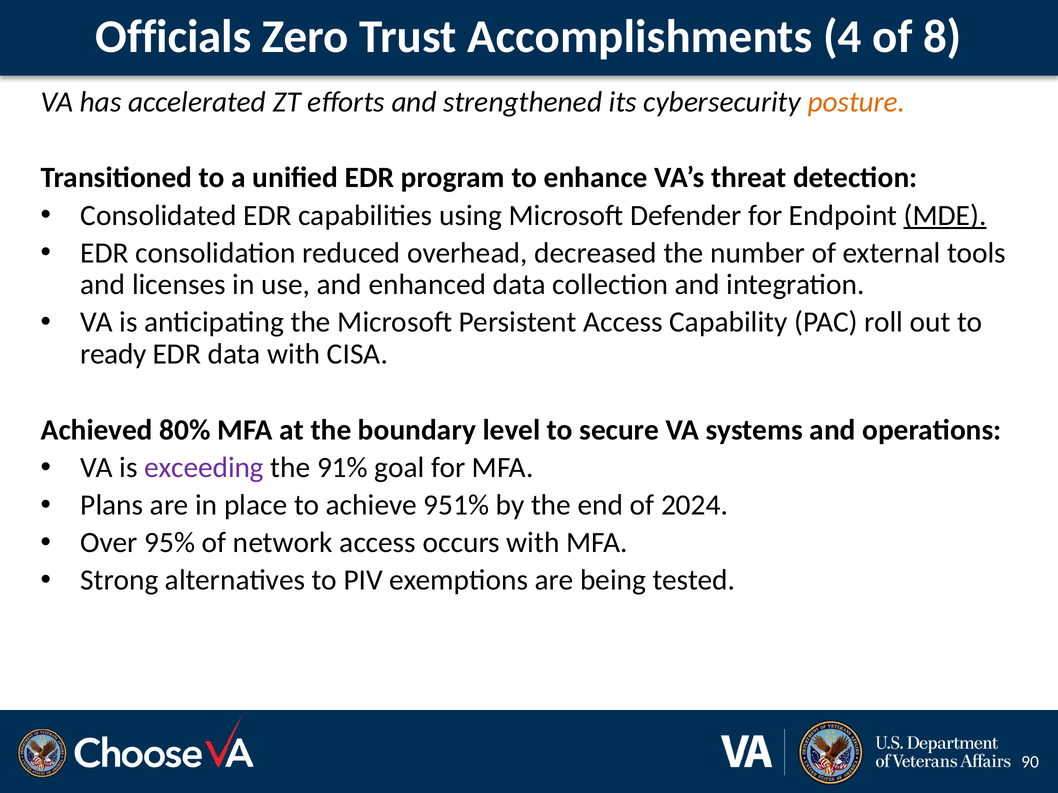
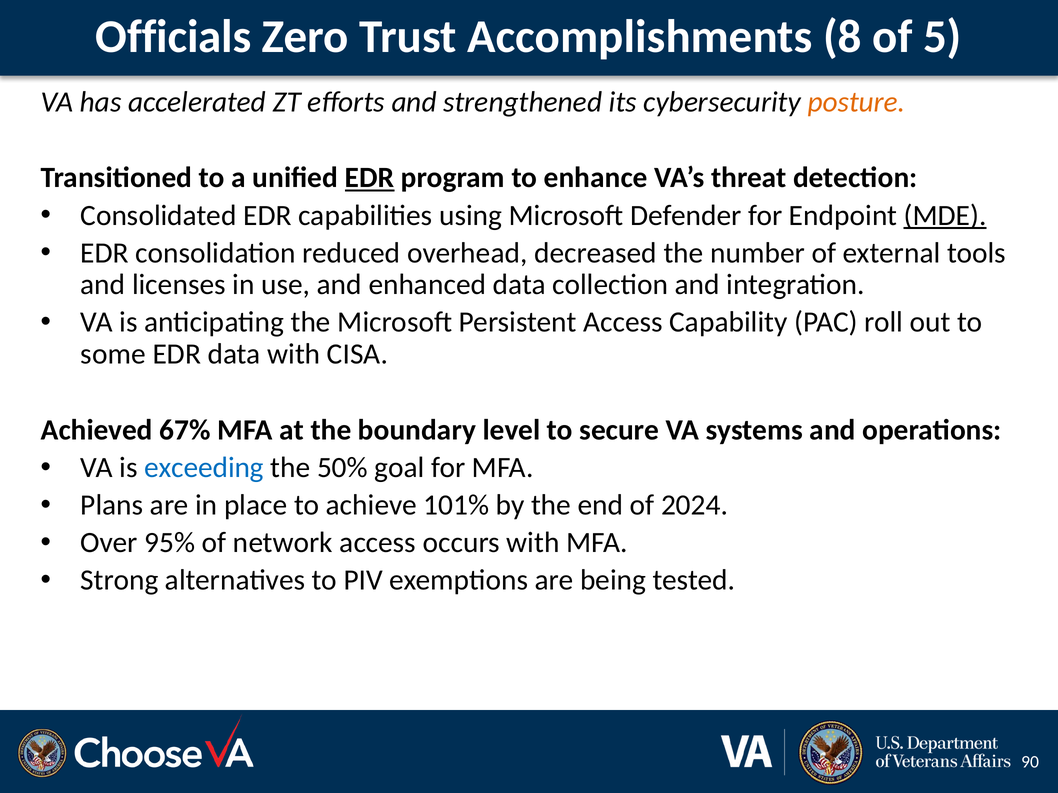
4: 4 -> 8
8: 8 -> 5
EDR at (370, 178) underline: none -> present
ready: ready -> some
80%: 80% -> 67%
exceeding colour: purple -> blue
91%: 91% -> 50%
951%: 951% -> 101%
